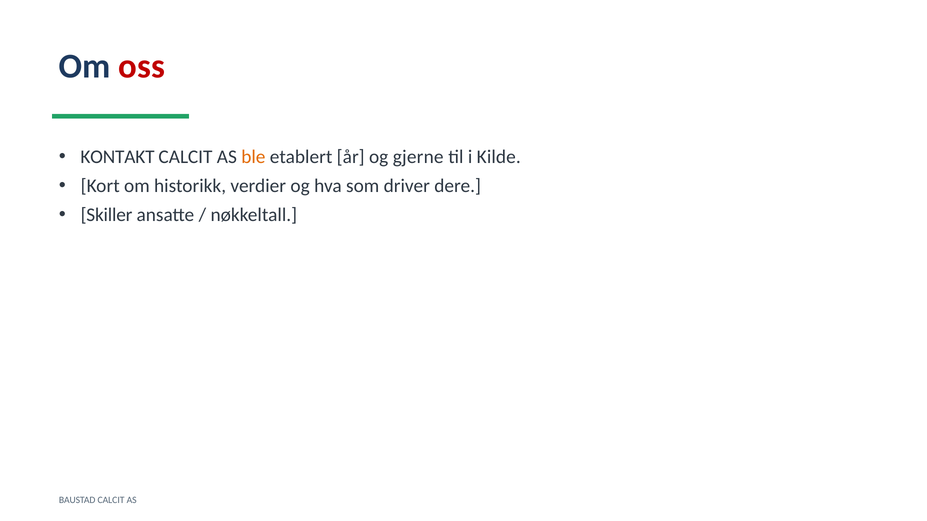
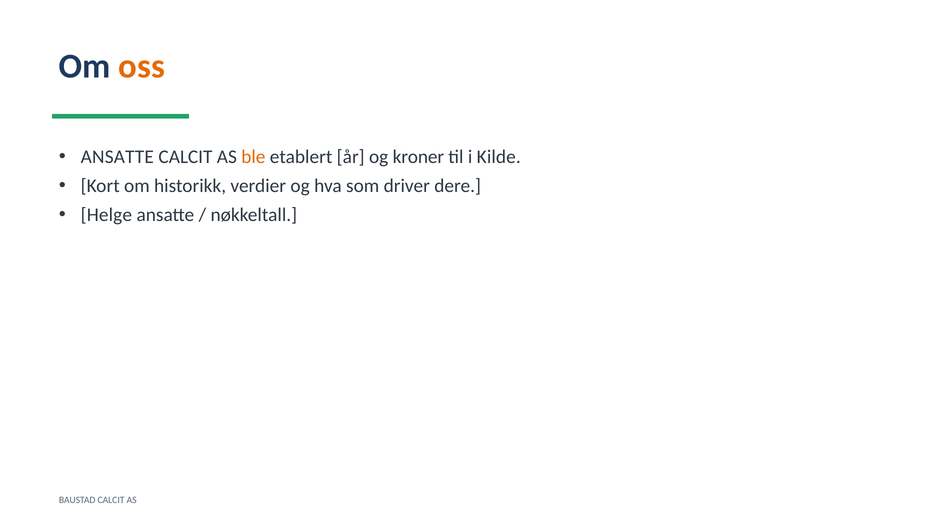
oss colour: red -> orange
KONTAKT at (117, 157): KONTAKT -> ANSATTE
gjerne: gjerne -> kroner
Skiller: Skiller -> Helge
